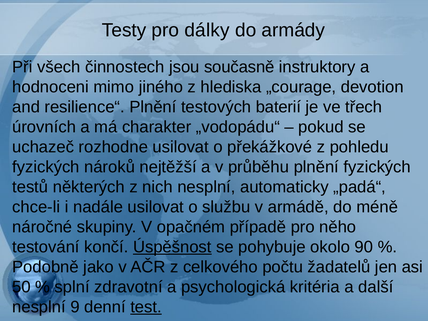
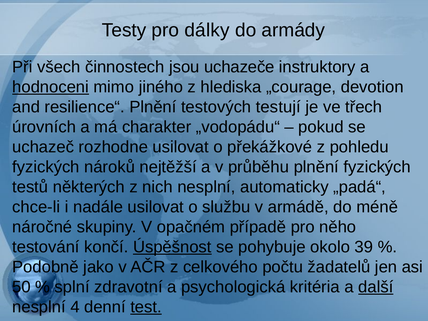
současně: současně -> uchazeče
hodnoceni underline: none -> present
baterií: baterií -> testují
90: 90 -> 39
další underline: none -> present
9: 9 -> 4
